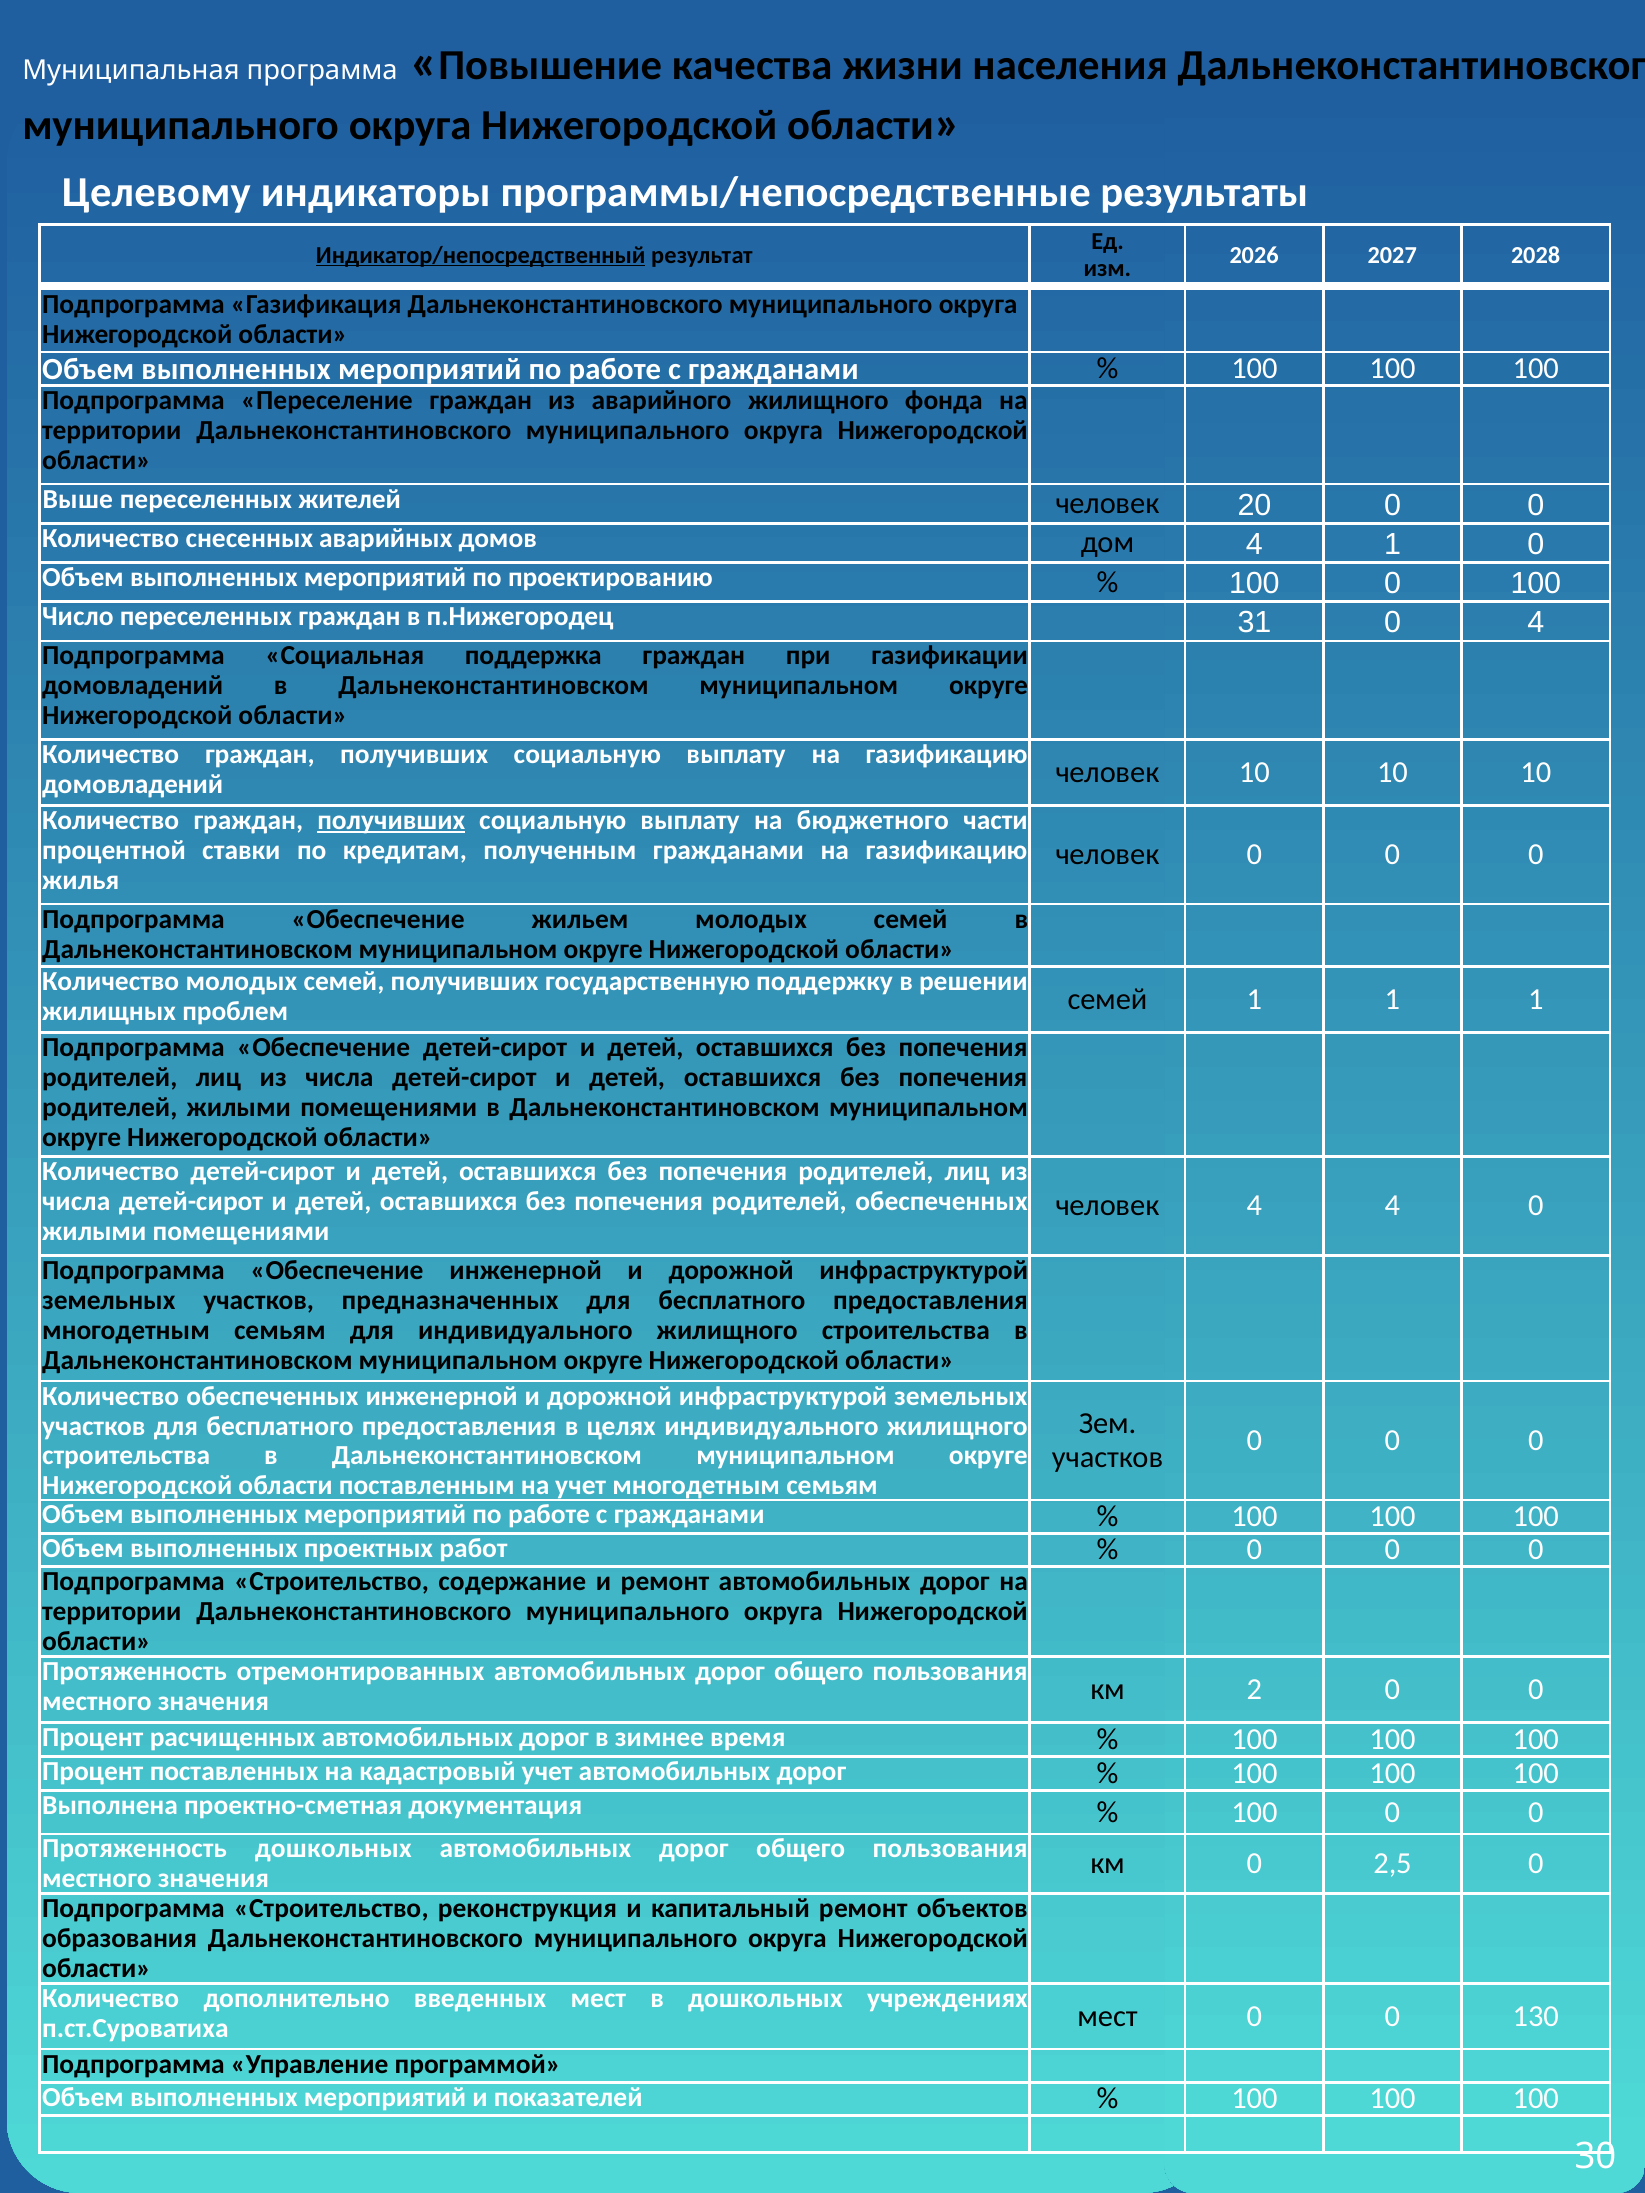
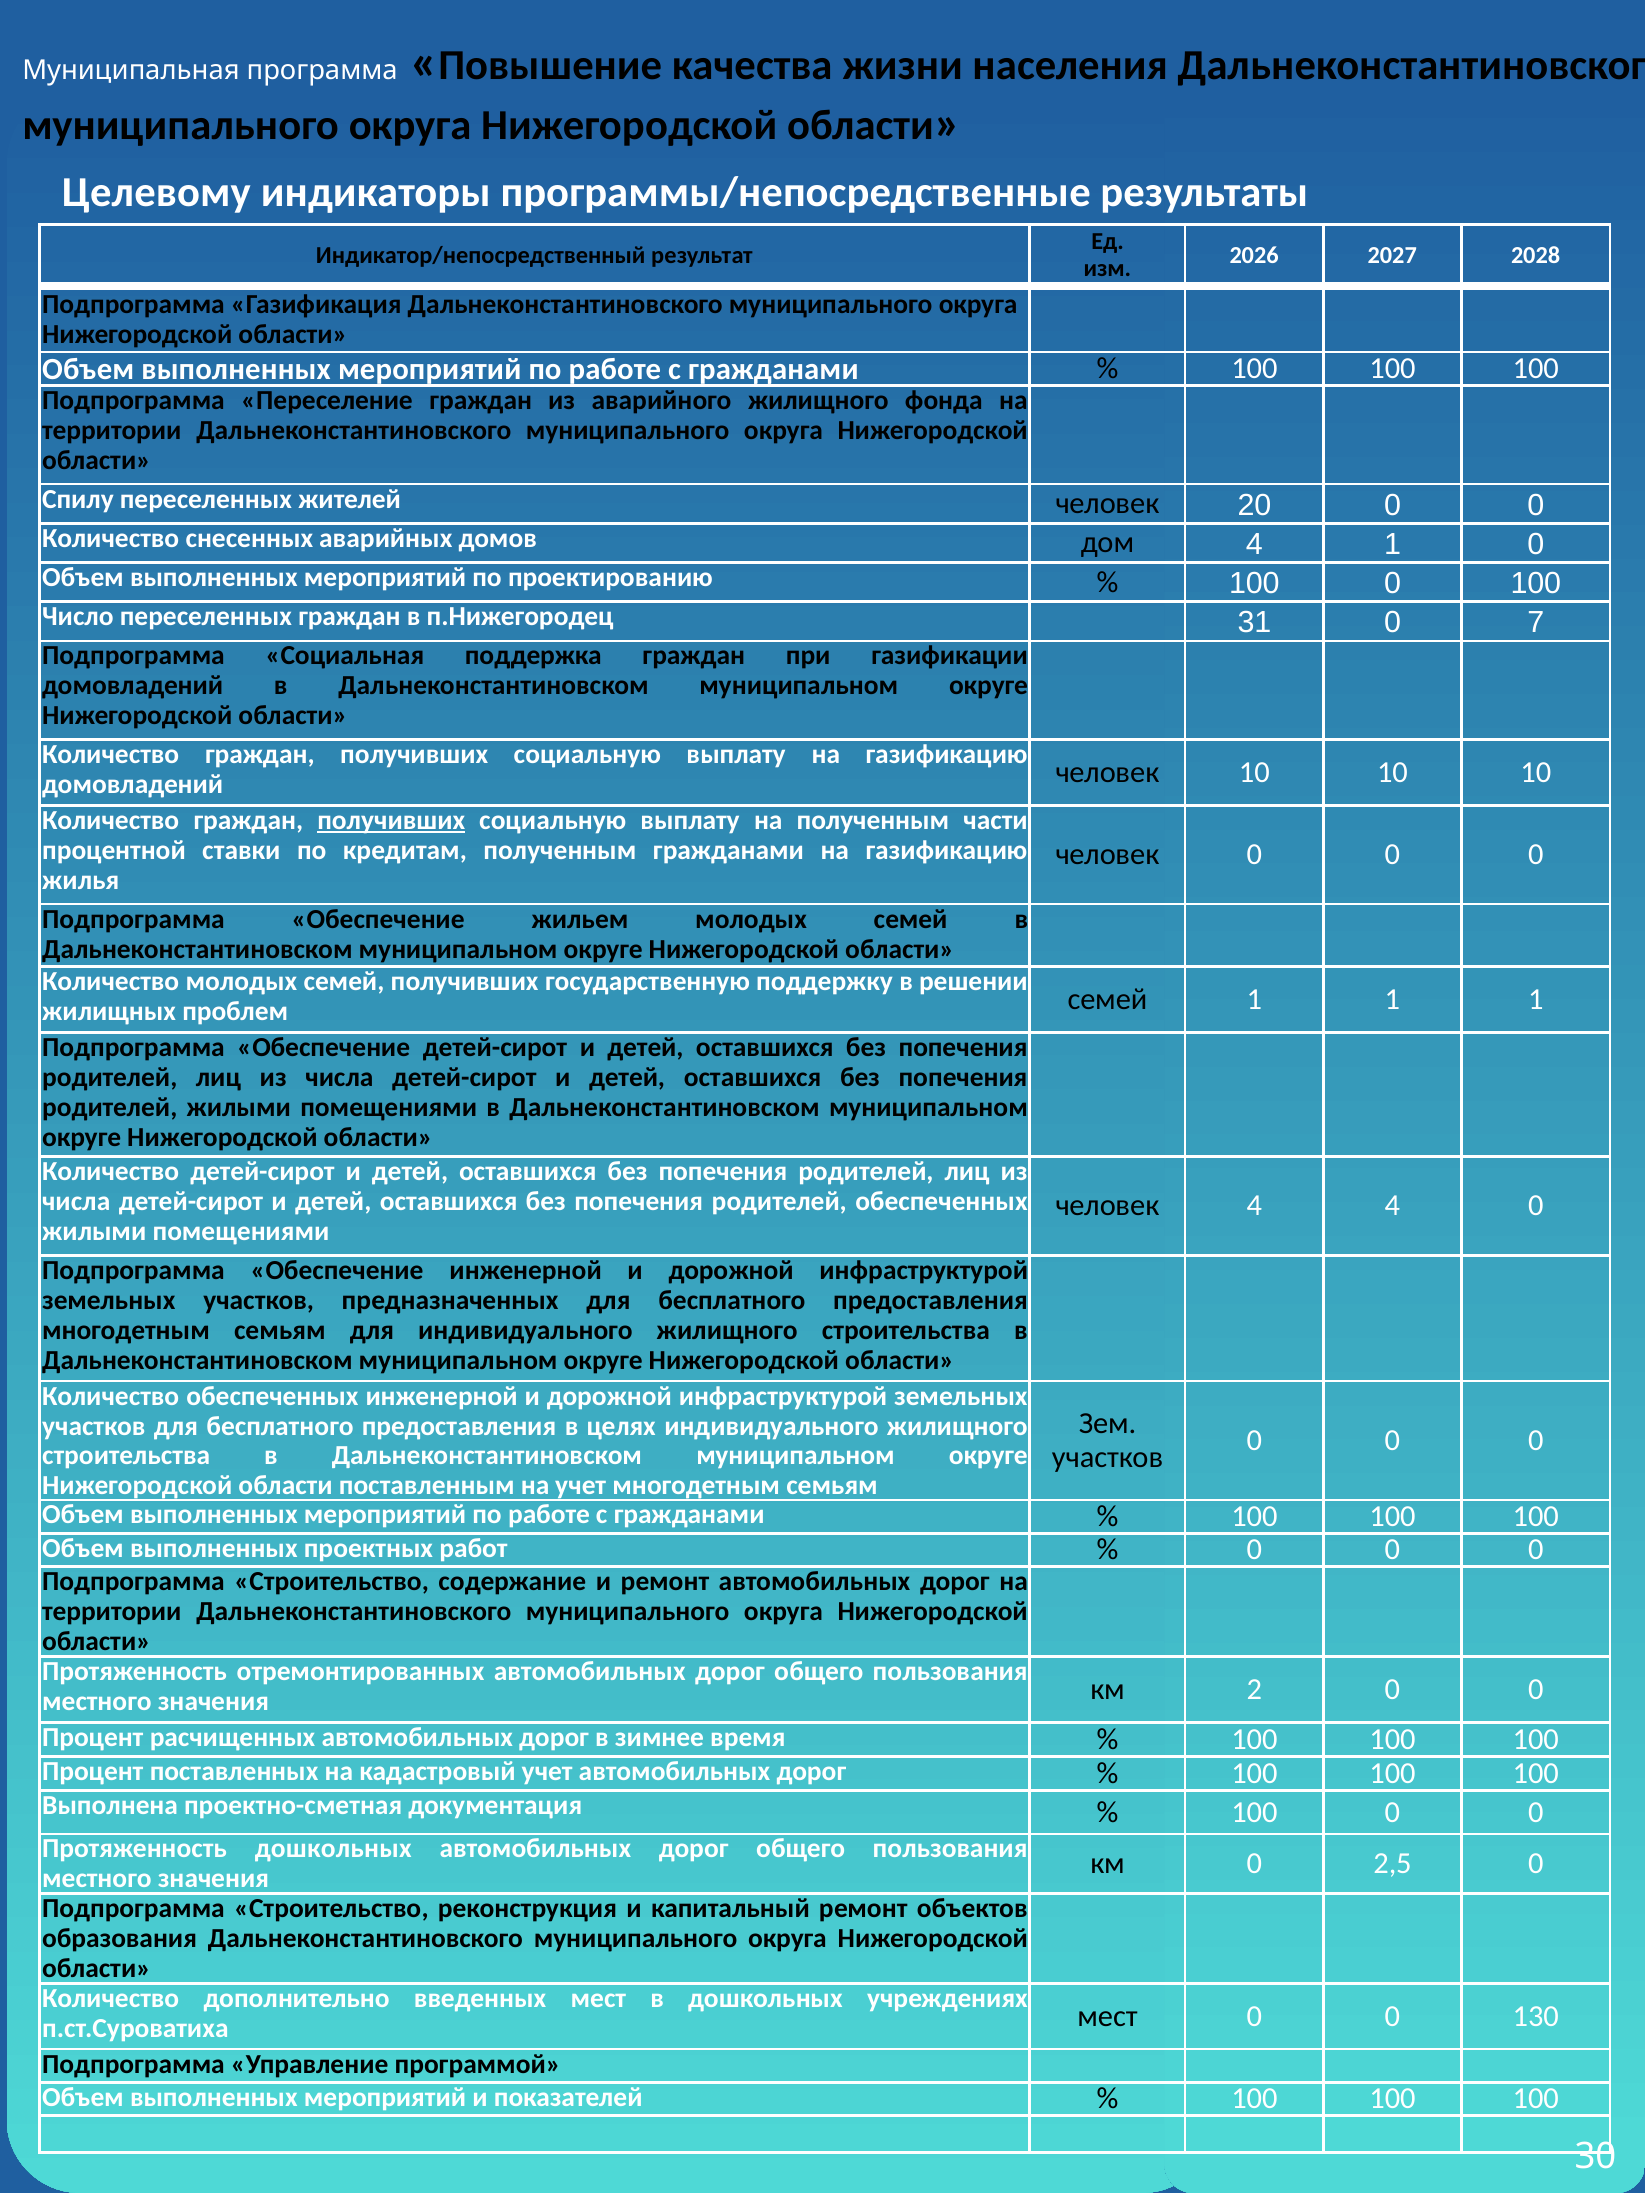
Индикатор/непосредственный underline: present -> none
Выше: Выше -> Спилу
0 4: 4 -> 7
на бюджетного: бюджетного -> полученным
